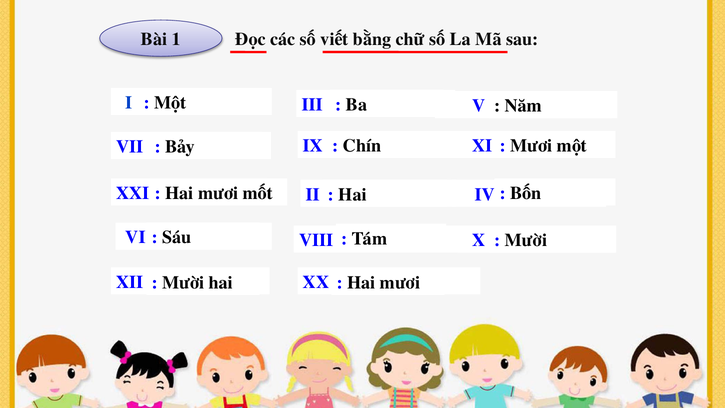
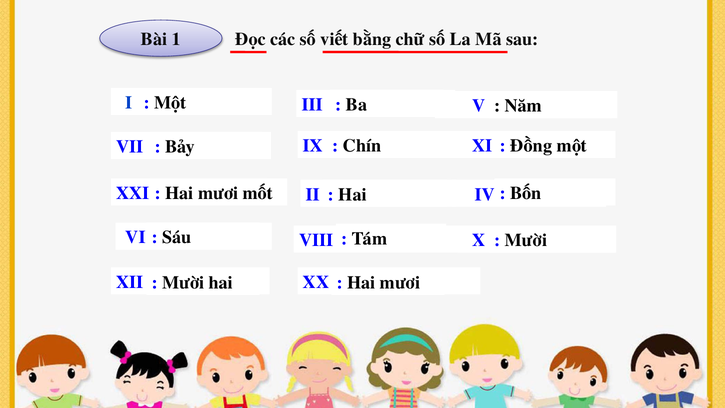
Mươi at (531, 146): Mươi -> Đồng
